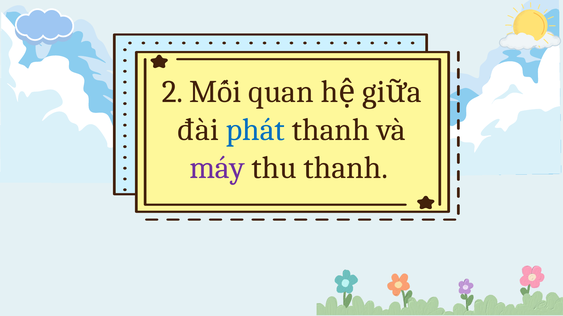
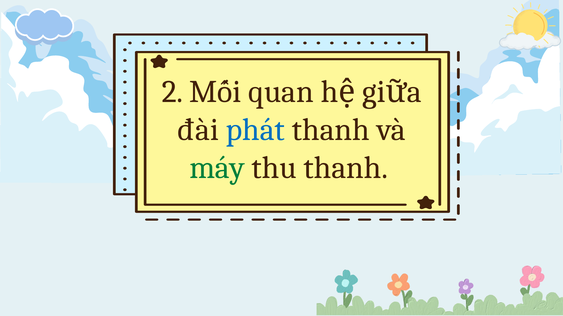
máy colour: purple -> green
